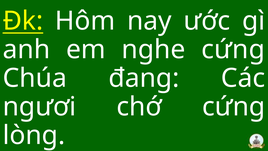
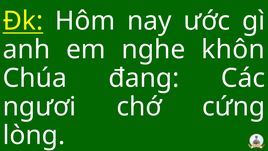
nghe cứng: cứng -> khôn
